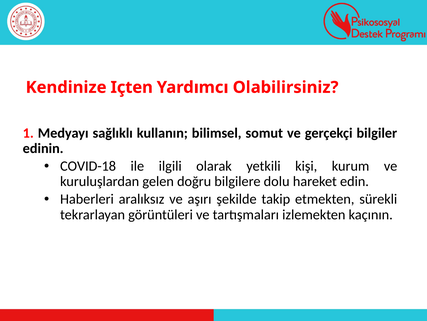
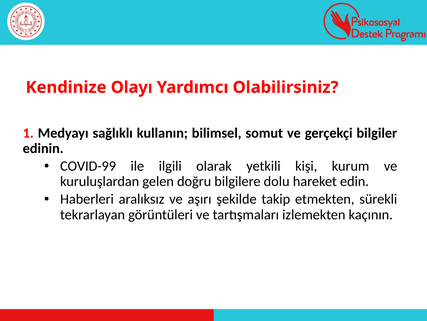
Içten: Içten -> Olayı
COVID-18: COVID-18 -> COVID-99
